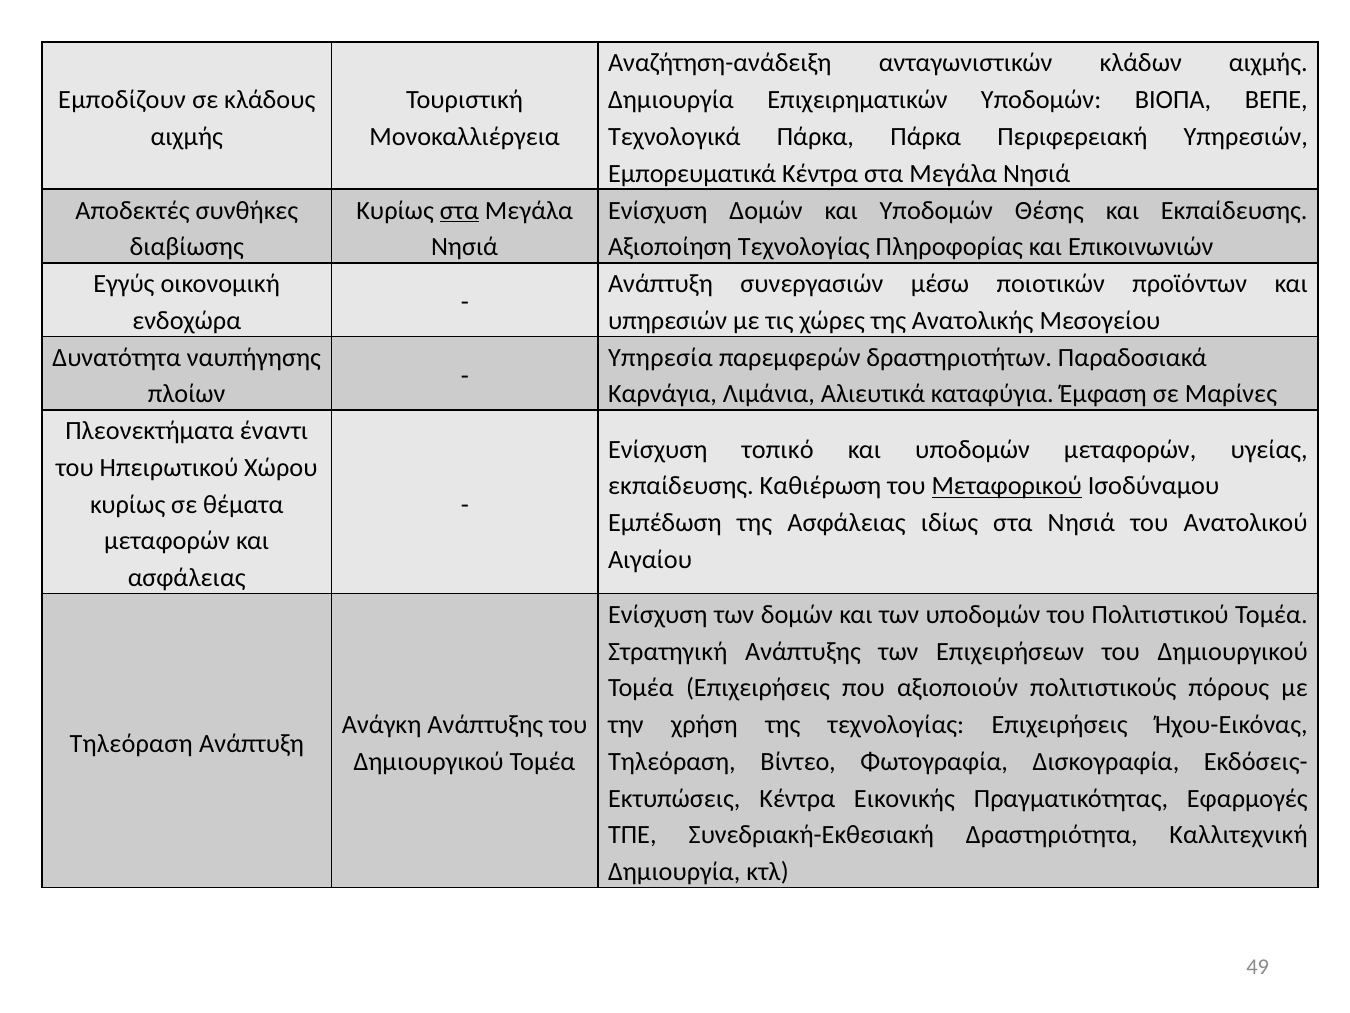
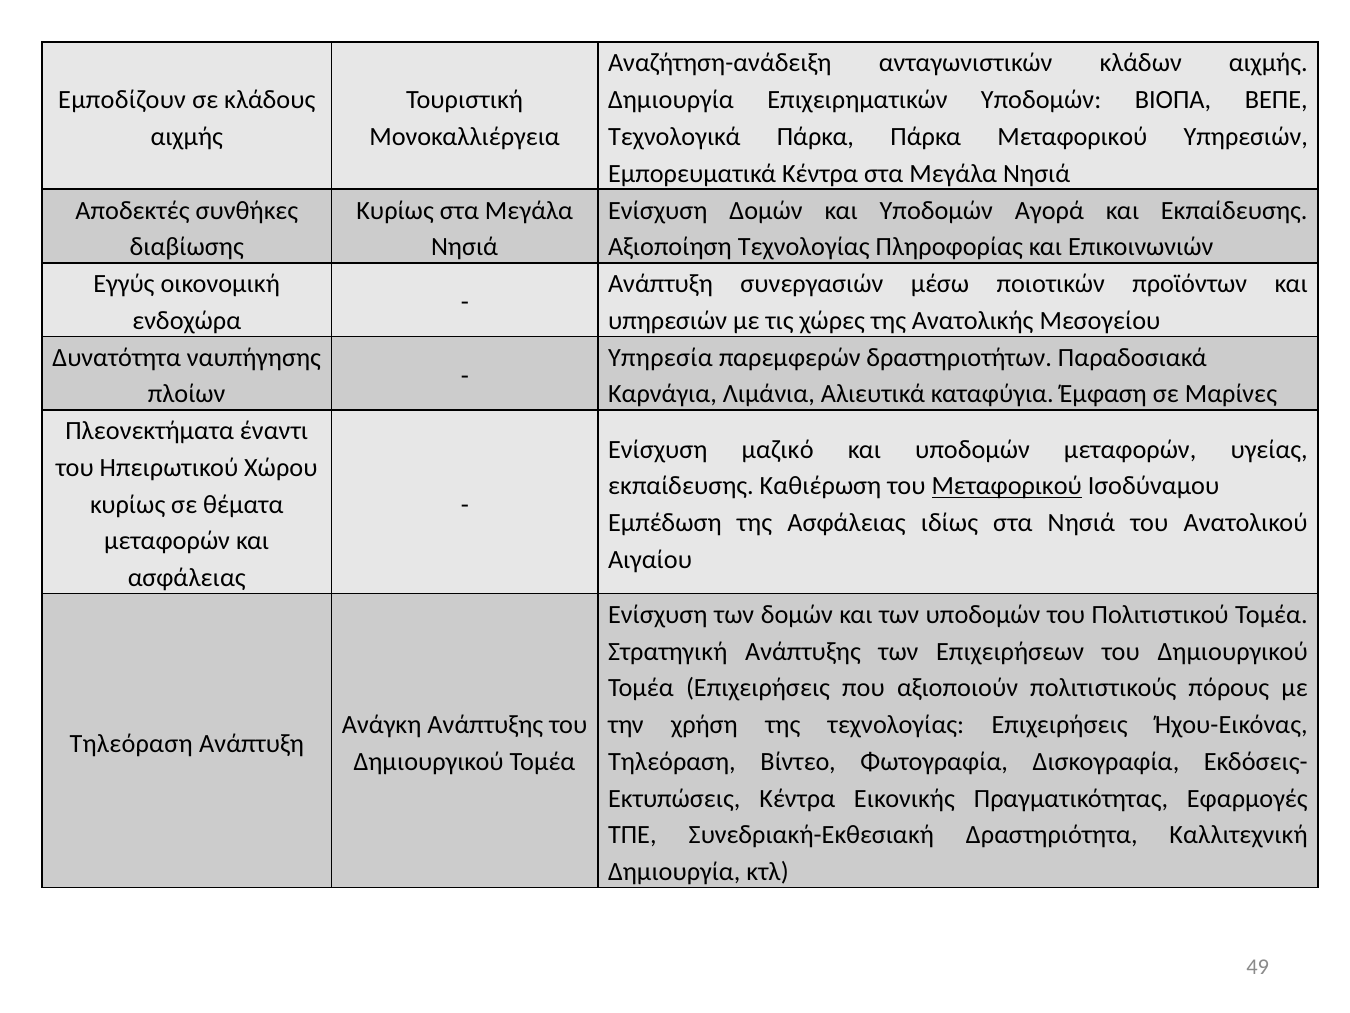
Πάρκα Περιφερειακή: Περιφερειακή -> Μεταφορικού
στα at (459, 210) underline: present -> none
Θέσης: Θέσης -> Αγορά
τοπικό: τοπικό -> μαζικό
